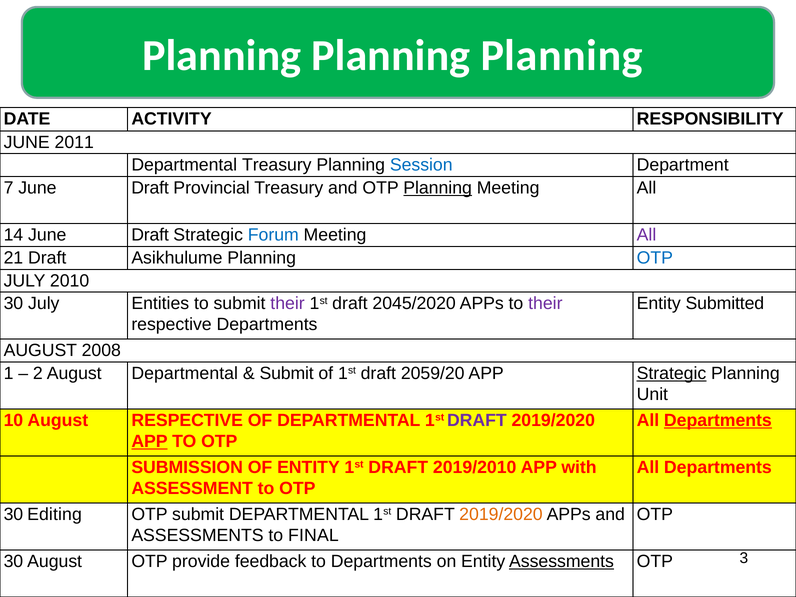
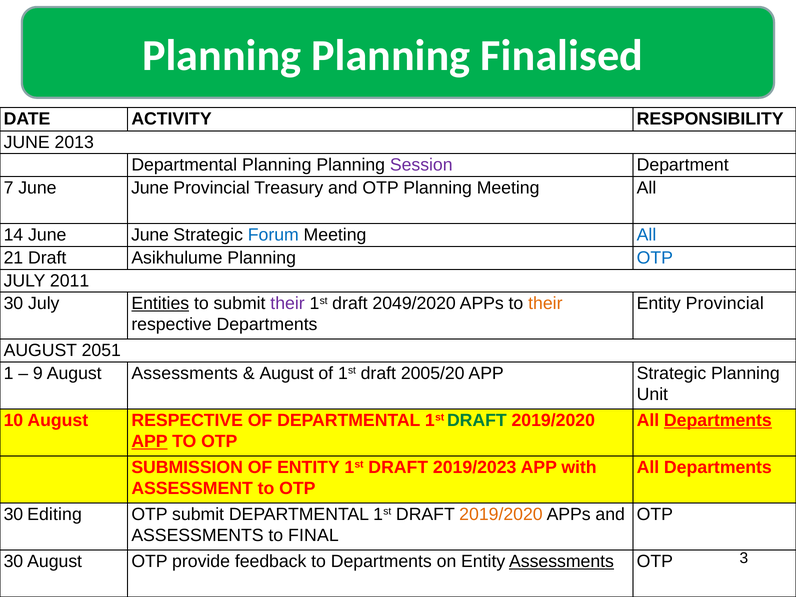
Planning at (562, 55): Planning -> Finalised
2011: 2011 -> 2013
Departmental Treasury: Treasury -> Planning
Session colour: blue -> purple
7 June Draft: Draft -> June
Planning at (438, 188) underline: present -> none
14 June Draft: Draft -> June
All at (647, 235) colour: purple -> blue
2010: 2010 -> 2011
Entities underline: none -> present
2045/2020: 2045/2020 -> 2049/2020
their at (545, 304) colour: purple -> orange
Entity Submitted: Submitted -> Provincial
2008: 2008 -> 2051
2: 2 -> 9
August Departmental: Departmental -> Assessments
Submit at (287, 373): Submit -> August
2059/20: 2059/20 -> 2005/20
Strategic at (672, 373) underline: present -> none
DRAFT at (477, 420) colour: purple -> green
2019/2010: 2019/2010 -> 2019/2023
